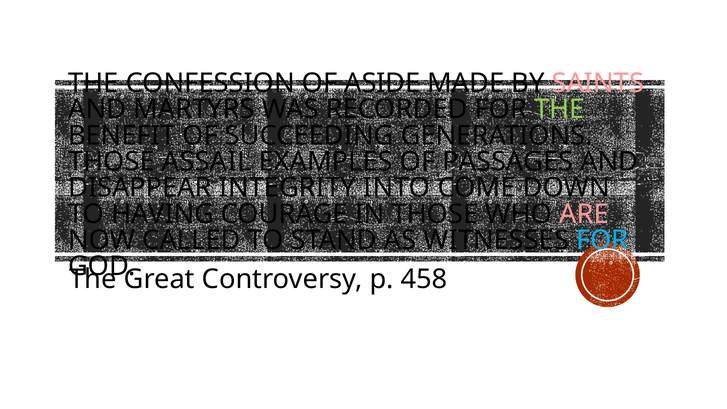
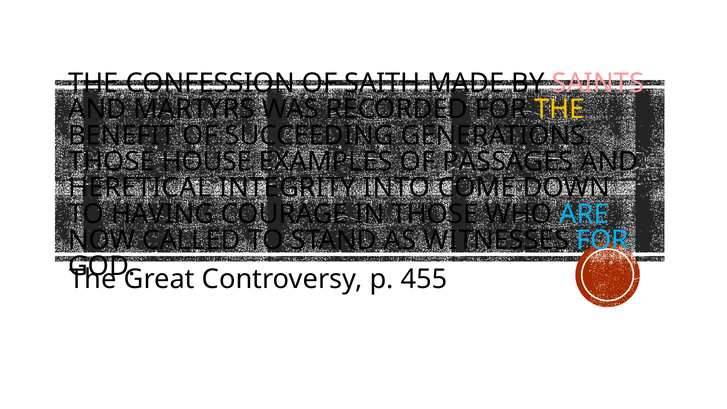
ASIDE: ASIDE -> SAITH
THE at (559, 109) colour: light green -> yellow
ASSAIL: ASSAIL -> HOUSE
DISAPPEAR: DISAPPEAR -> HERETICAL
ARE colour: pink -> light blue
458: 458 -> 455
